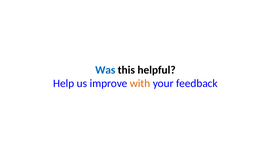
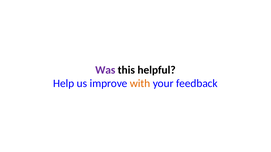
Was colour: blue -> purple
